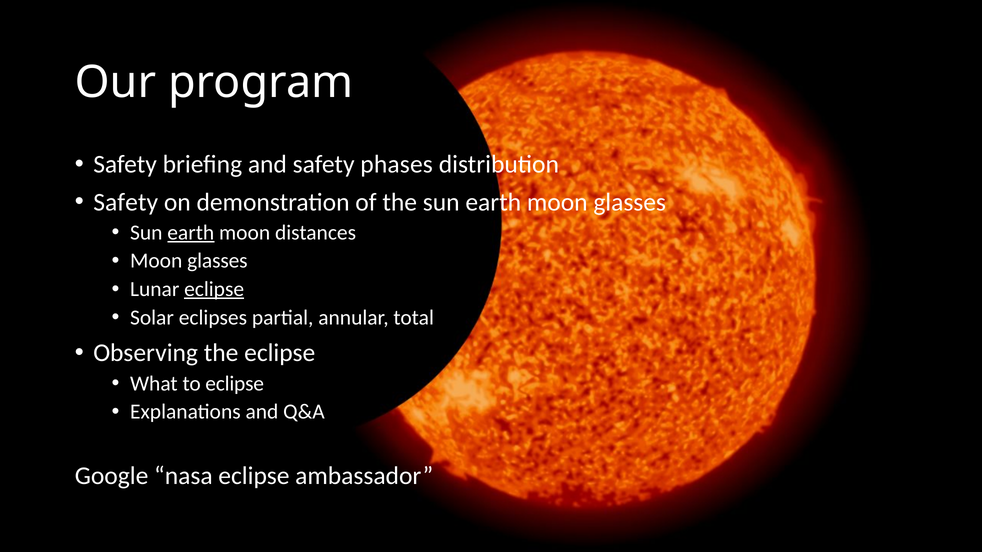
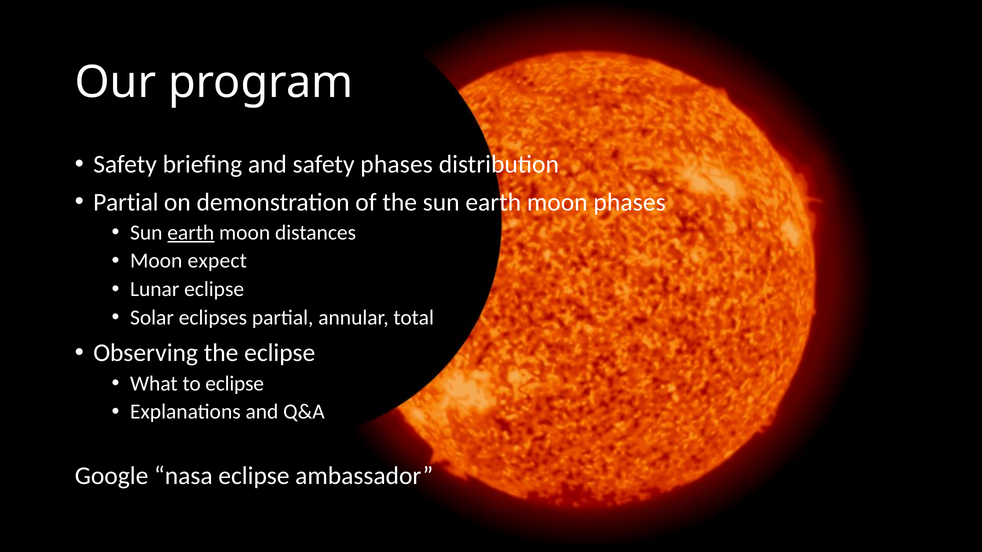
Safety at (126, 202): Safety -> Partial
earth moon glasses: glasses -> phases
glasses at (217, 261): glasses -> expect
eclipse at (214, 289) underline: present -> none
